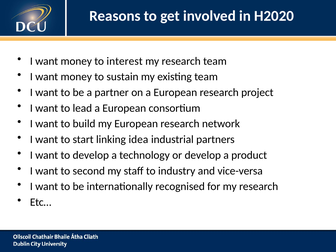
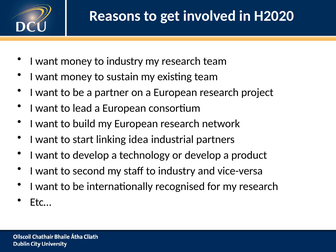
money to interest: interest -> industry
